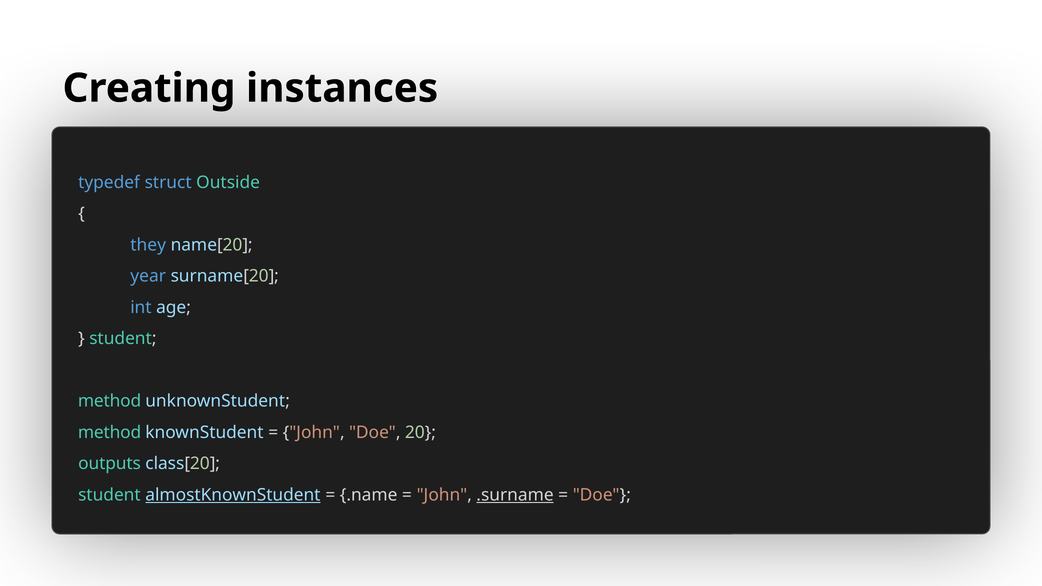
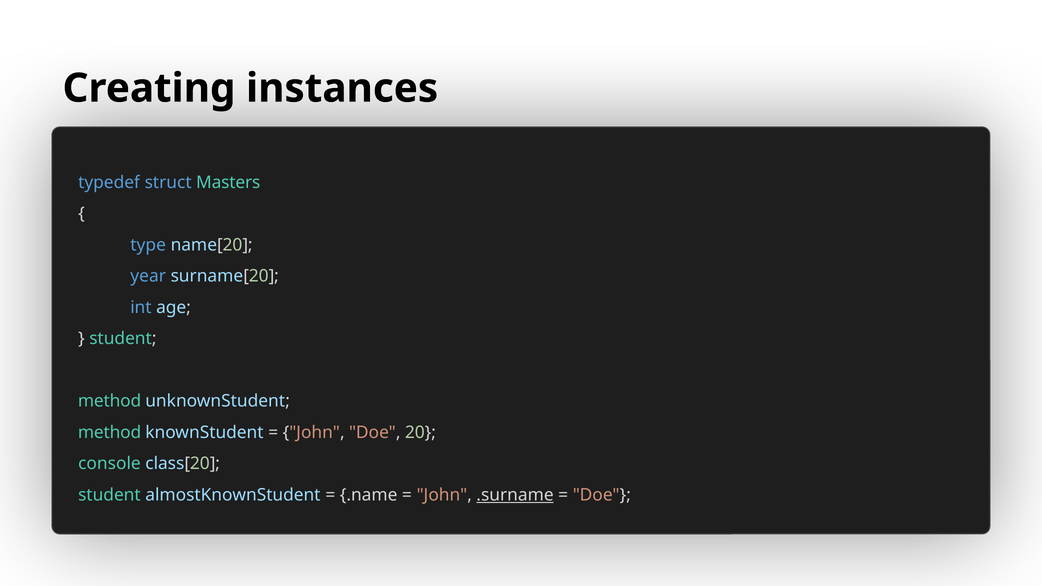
Outside: Outside -> Masters
they: they -> type
outputs: outputs -> console
almostKnownStudent underline: present -> none
